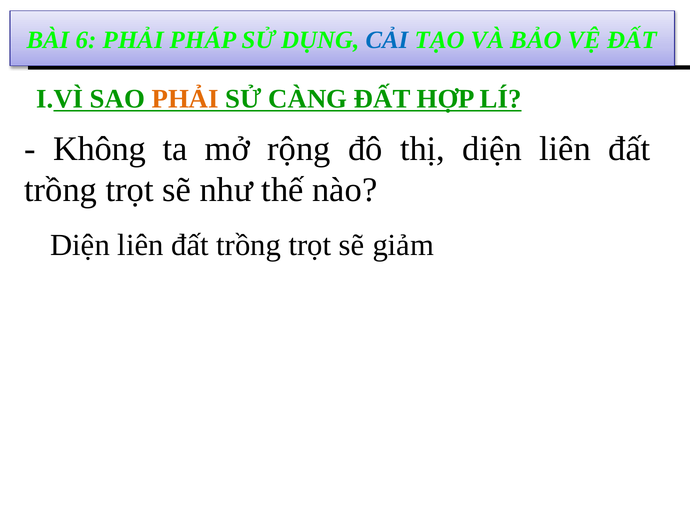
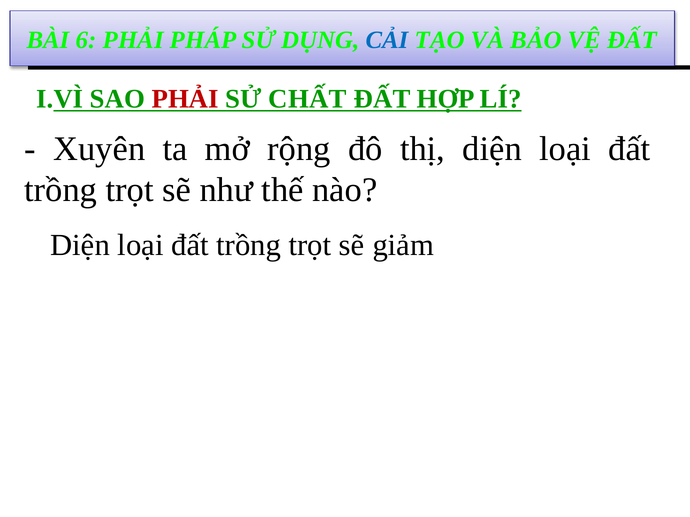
PHẢI at (185, 99) colour: orange -> red
CÀNG: CÀNG -> CHẤT
Không: Không -> Xuyên
thị diện liên: liên -> loại
liên at (141, 245): liên -> loại
